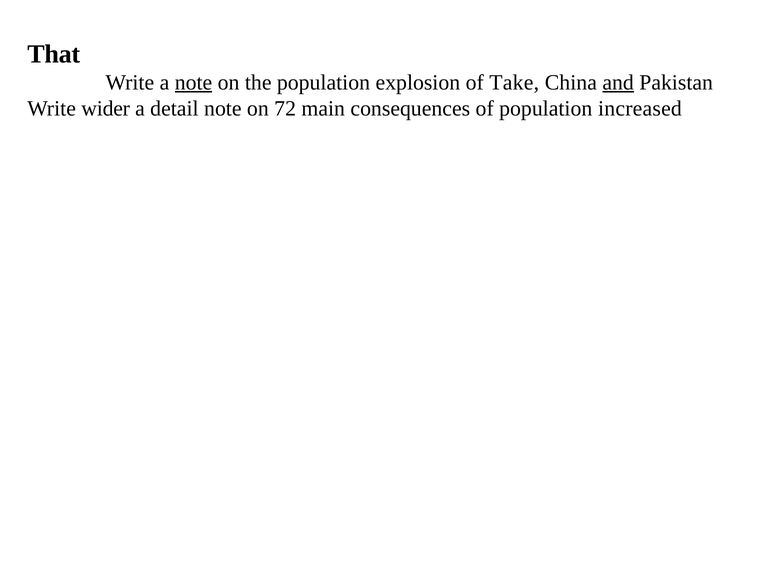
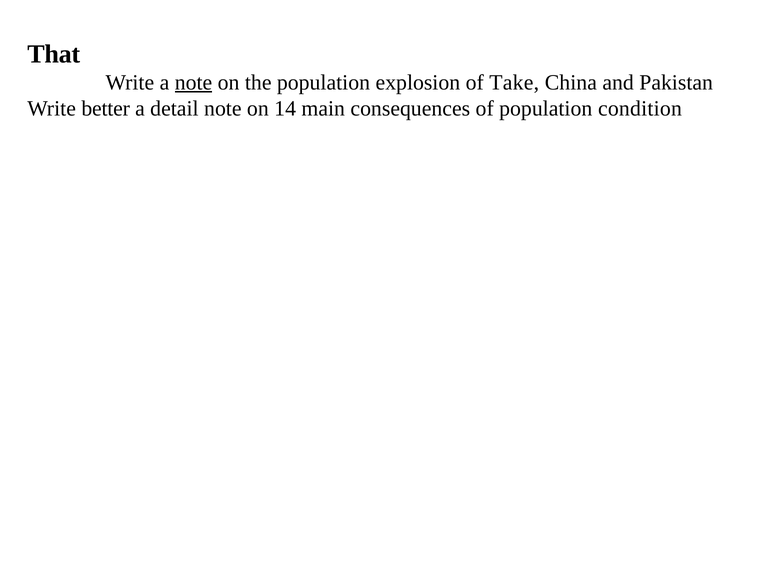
and underline: present -> none
wider: wider -> better
72: 72 -> 14
increased: increased -> condition
